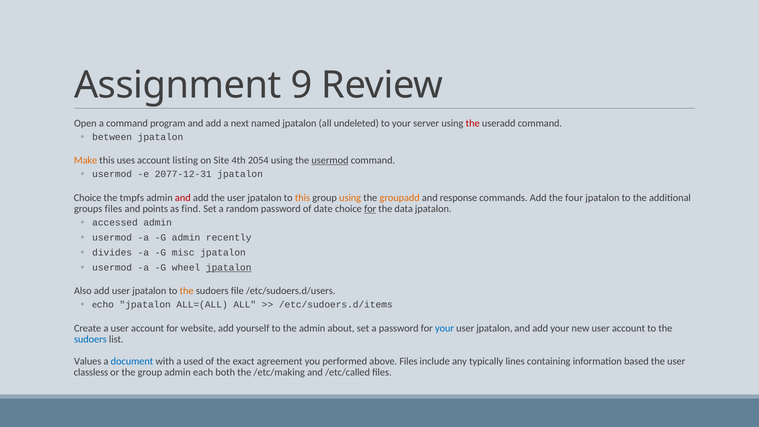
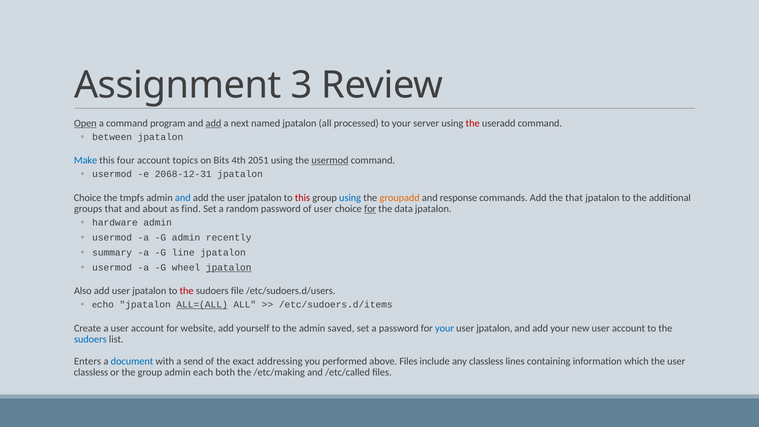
9: 9 -> 3
Open underline: none -> present
add at (213, 123) underline: none -> present
undeleted: undeleted -> processed
Make colour: orange -> blue
uses: uses -> four
listing: listing -> topics
Site: Site -> Bits
2054: 2054 -> 2051
2077-12-31: 2077-12-31 -> 2068-12-31
and at (183, 198) colour: red -> blue
this at (302, 198) colour: orange -> red
using at (350, 198) colour: orange -> blue
the four: four -> that
groups files: files -> that
points: points -> about
of date: date -> user
accessed: accessed -> hardware
divides: divides -> summary
misc: misc -> line
the at (187, 291) colour: orange -> red
ALL=(ALL underline: none -> present
about: about -> saved
Values: Values -> Enters
used: used -> send
agreement: agreement -> addressing
any typically: typically -> classless
based: based -> which
